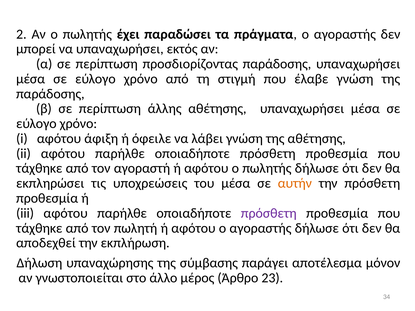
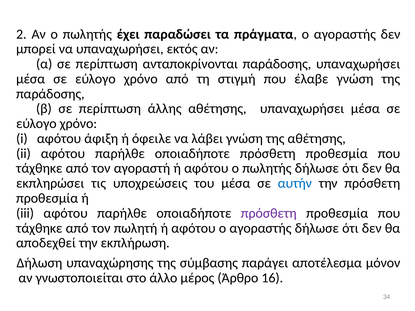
προσδιορίζοντας: προσδιορίζοντας -> ανταποκρίνονται
αυτήν colour: orange -> blue
23: 23 -> 16
